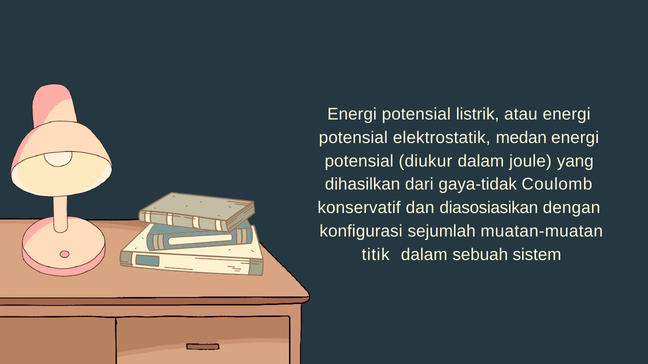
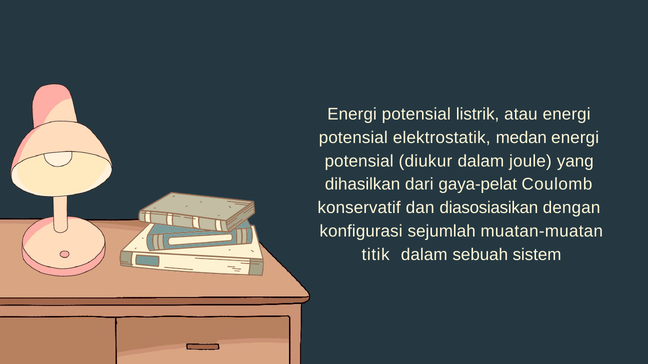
gaya-tidak: gaya-tidak -> gaya-pelat
